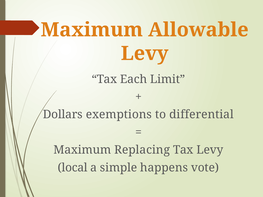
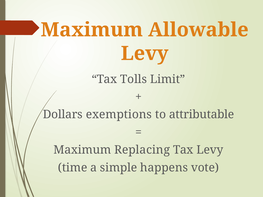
Each: Each -> Tolls
differential: differential -> attributable
local: local -> time
